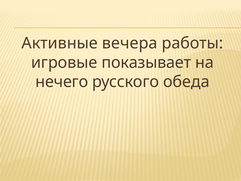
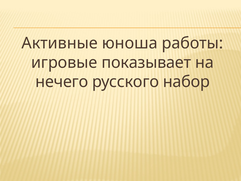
вечера: вечера -> юноша
обеда: обеда -> набор
